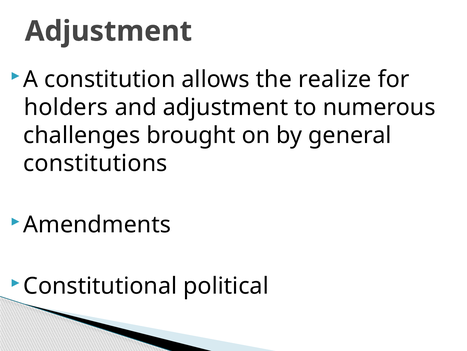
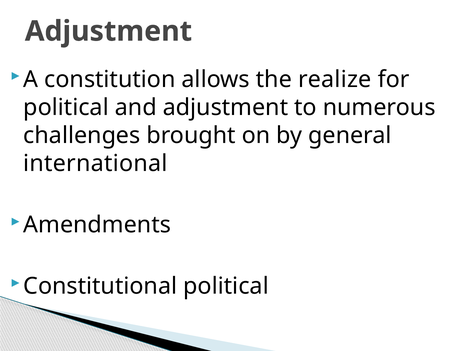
holders at (66, 107): holders -> political
constitutions: constitutions -> international
